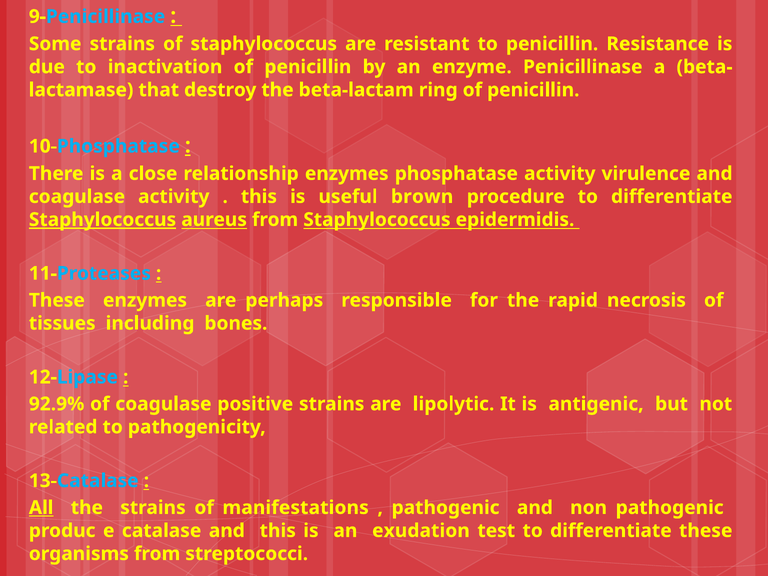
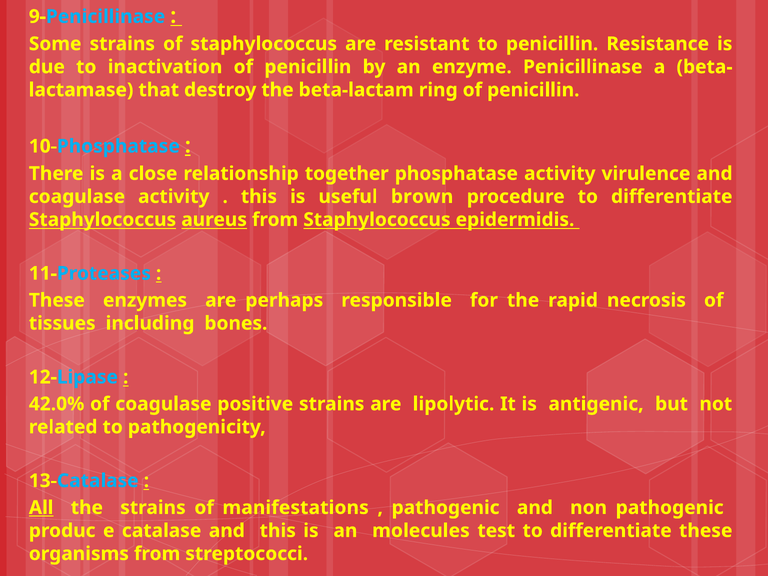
relationship enzymes: enzymes -> together
Staphylococcus at (102, 220) underline: present -> none
92.9%: 92.9% -> 42.0%
exudation: exudation -> molecules
